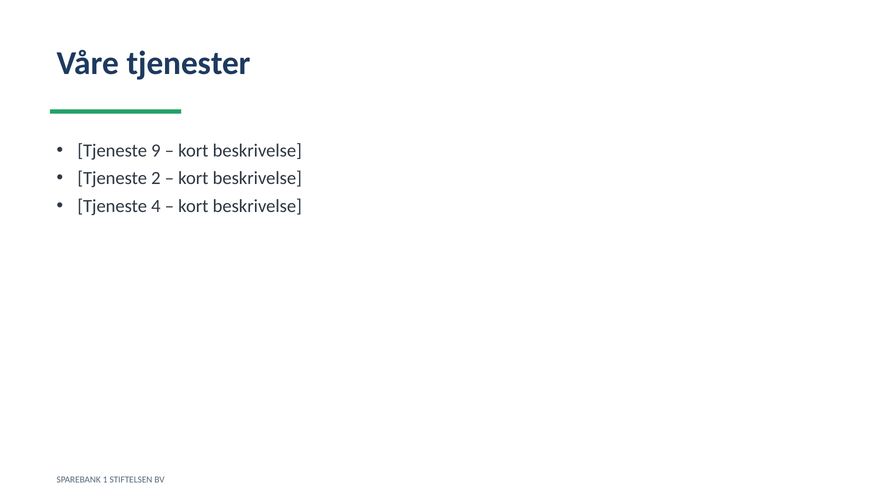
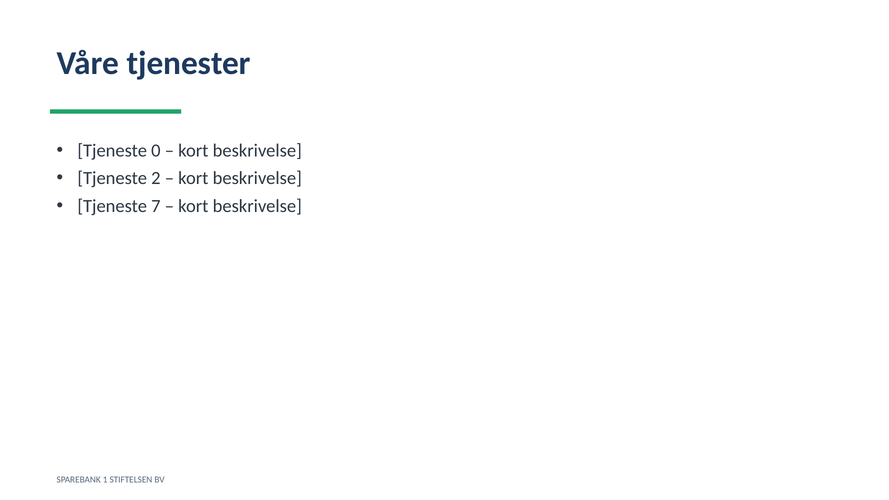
9: 9 -> 0
4: 4 -> 7
